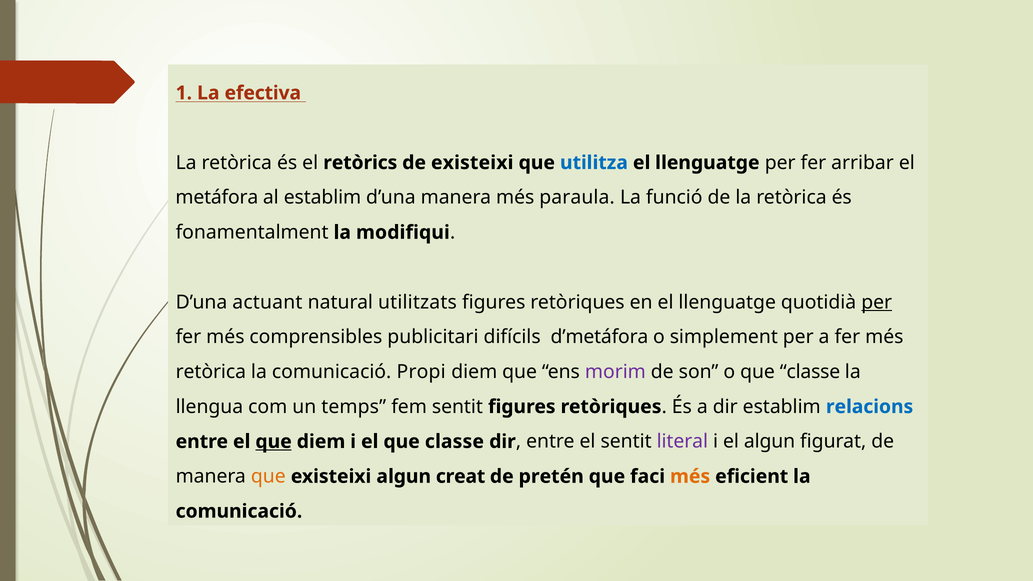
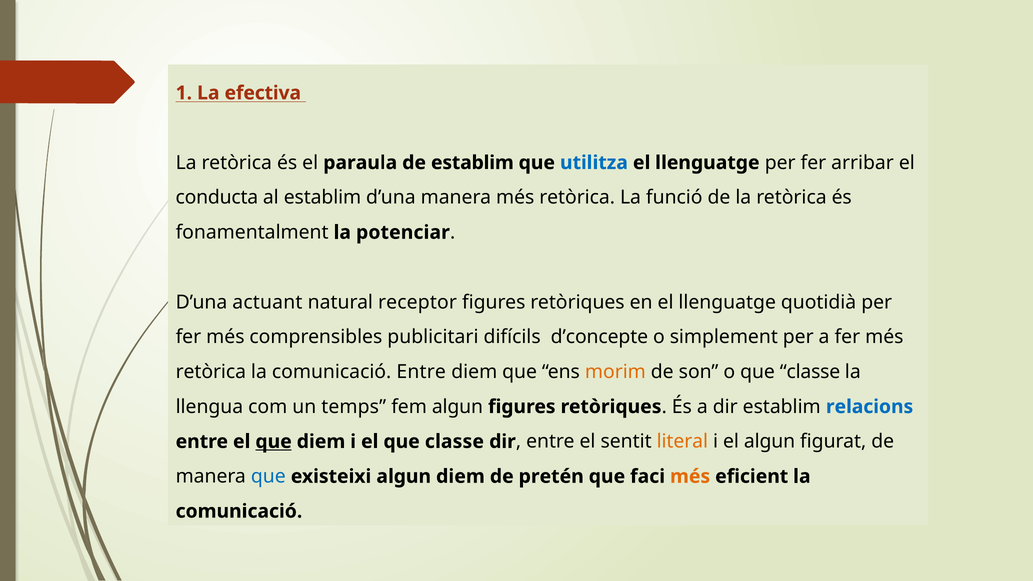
retòrics: retòrics -> paraula
de existeixi: existeixi -> establim
metáfora: metáfora -> conducta
manera més paraula: paraula -> retòrica
modifiqui: modifiqui -> potenciar
utilitzats: utilitzats -> receptor
per at (877, 302) underline: present -> none
d’metáfora: d’metáfora -> d’concepte
comunicació Propi: Propi -> Entre
morim colour: purple -> orange
fem sentit: sentit -> algun
literal colour: purple -> orange
que at (268, 476) colour: orange -> blue
algun creat: creat -> diem
